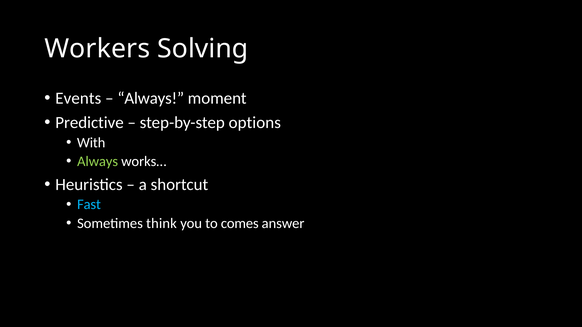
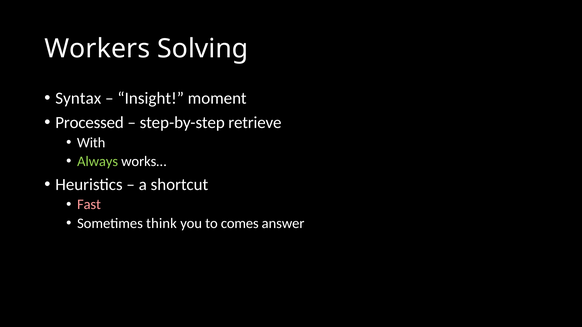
Events: Events -> Syntax
Always at (151, 98): Always -> Insight
Predictive: Predictive -> Processed
options: options -> retrieve
Fast colour: light blue -> pink
